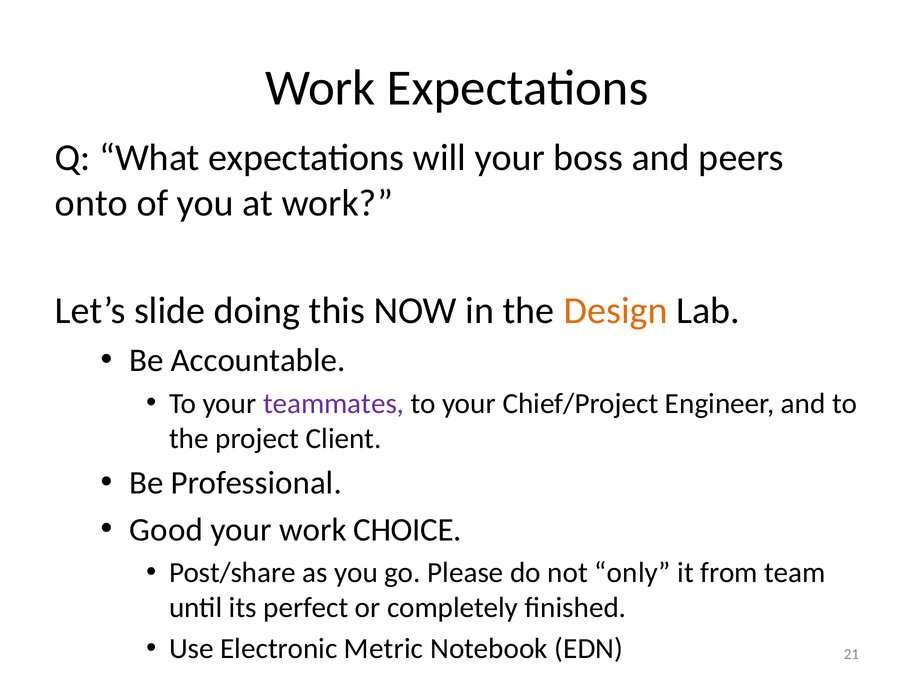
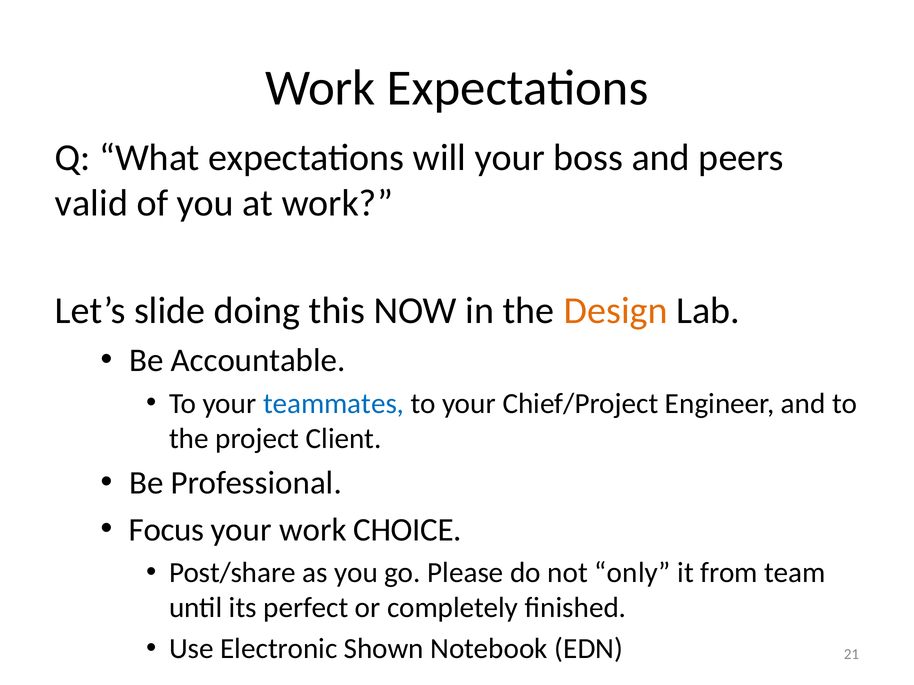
onto: onto -> valid
teammates colour: purple -> blue
Good: Good -> Focus
Metric: Metric -> Shown
